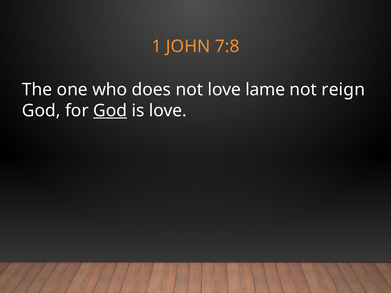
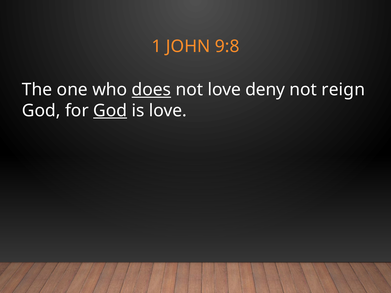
7:8: 7:8 -> 9:8
does underline: none -> present
lame: lame -> deny
